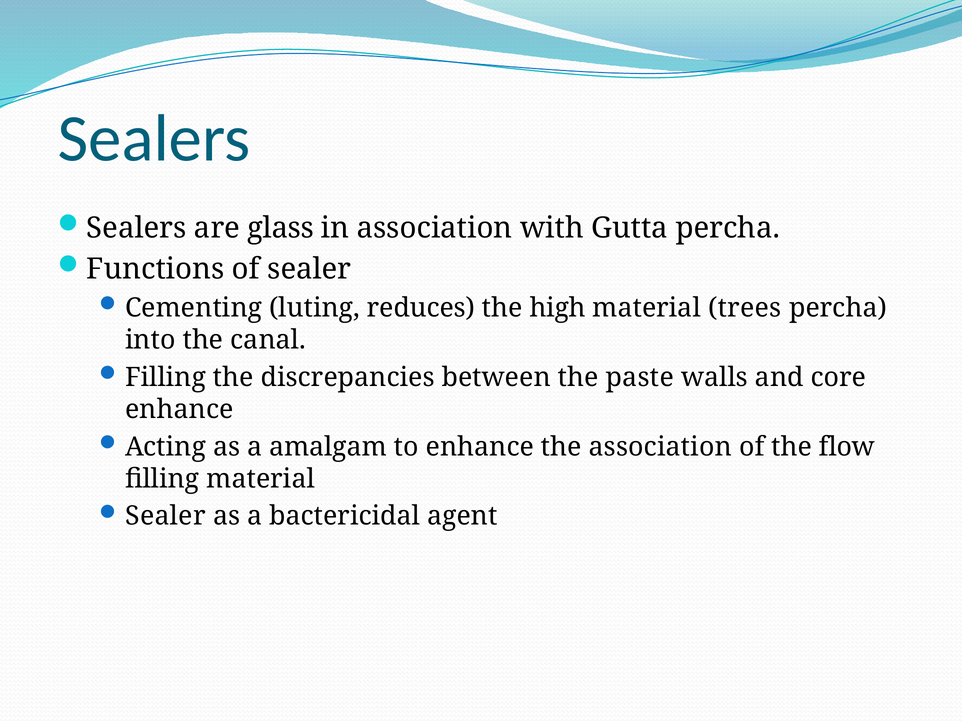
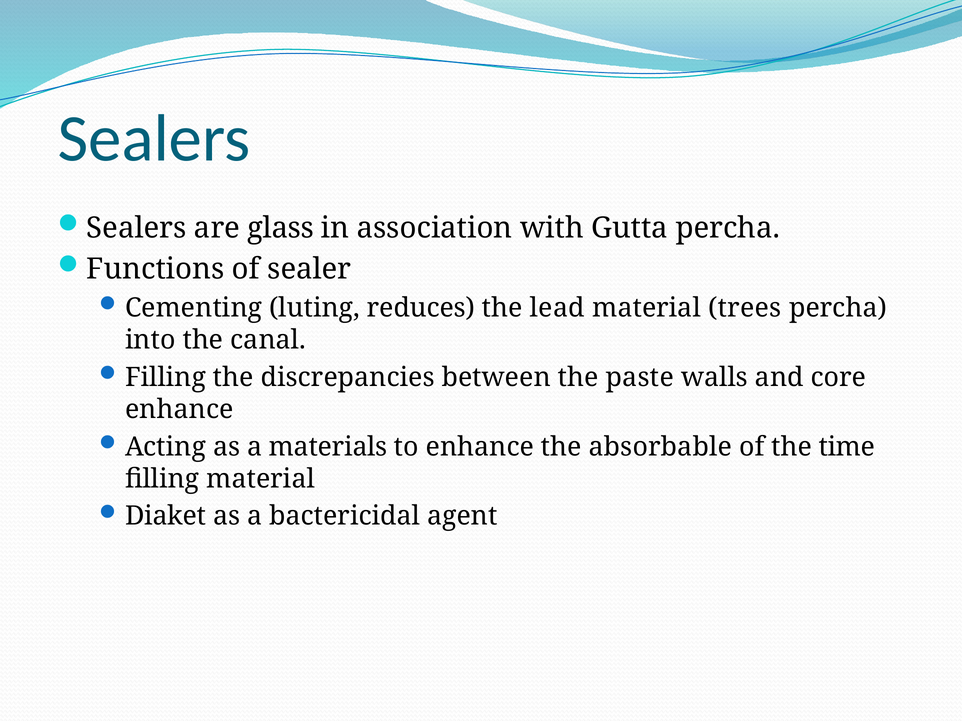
high: high -> lead
amalgam: amalgam -> materials
the association: association -> absorbable
flow: flow -> time
Sealer at (165, 517): Sealer -> Diaket
